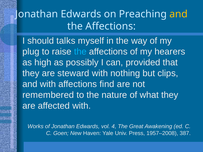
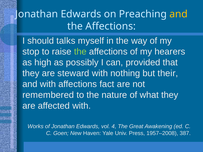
plug: plug -> stop
the at (80, 52) colour: light blue -> light green
clips: clips -> their
find: find -> fact
